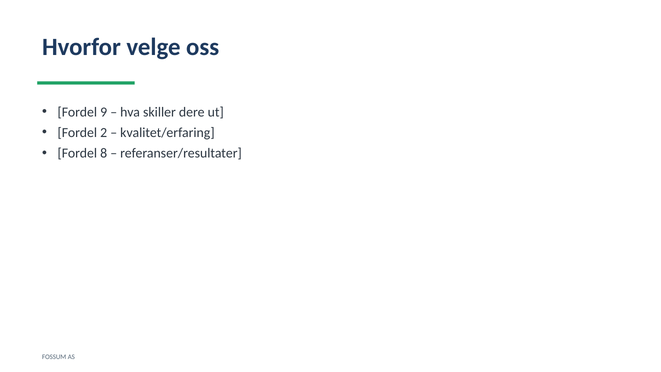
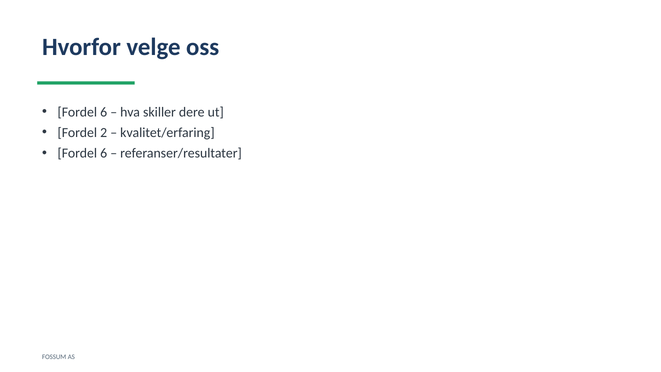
9 at (104, 112): 9 -> 6
8 at (104, 153): 8 -> 6
